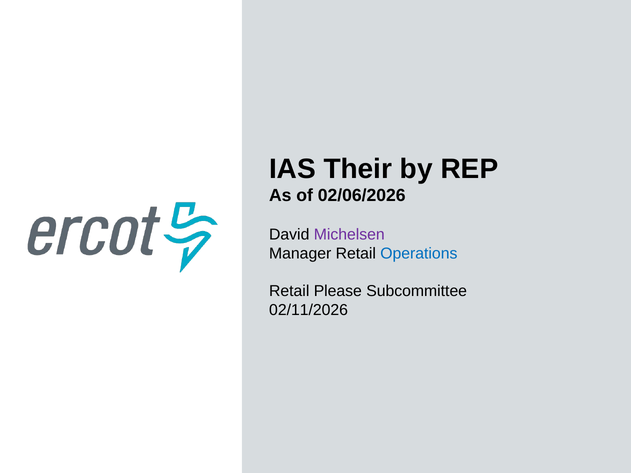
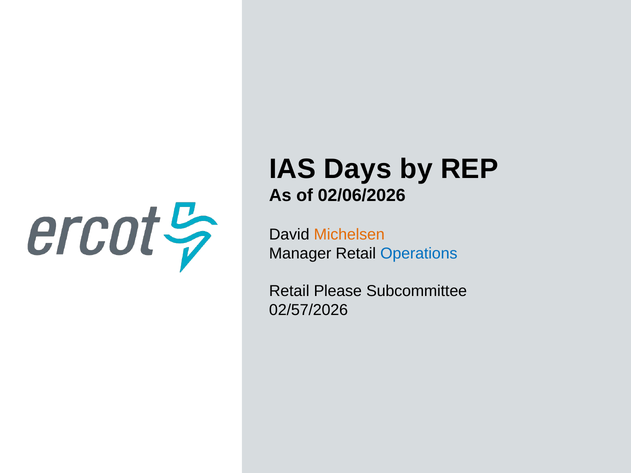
Their: Their -> Days
Michelsen colour: purple -> orange
02/11/2026: 02/11/2026 -> 02/57/2026
